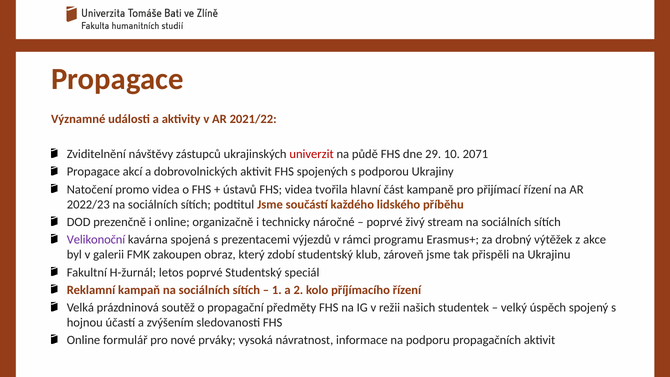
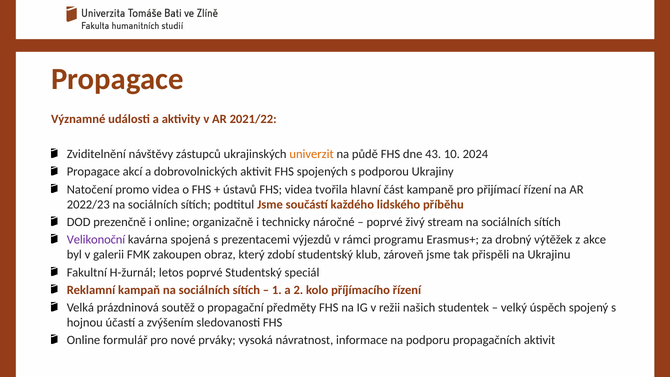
univerzit colour: red -> orange
29: 29 -> 43
2071: 2071 -> 2024
